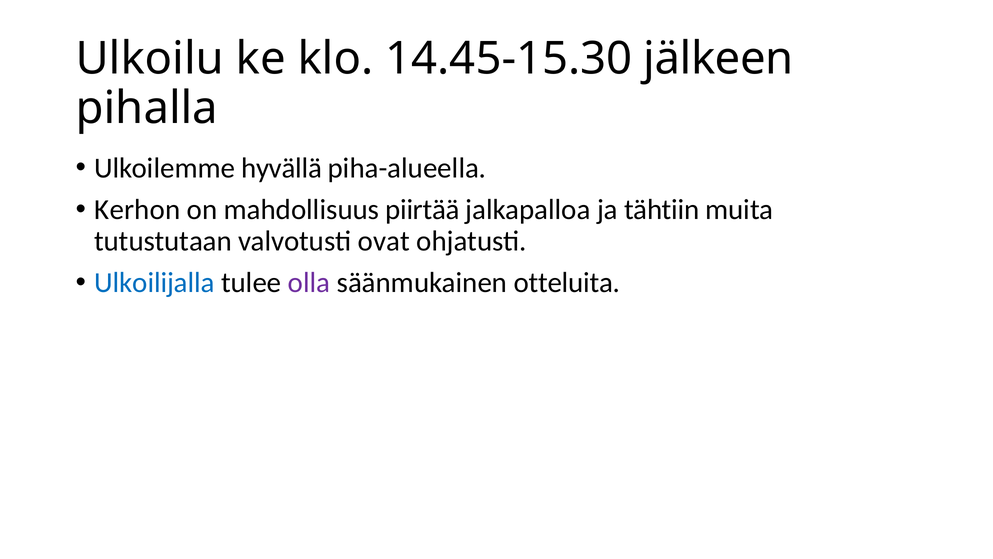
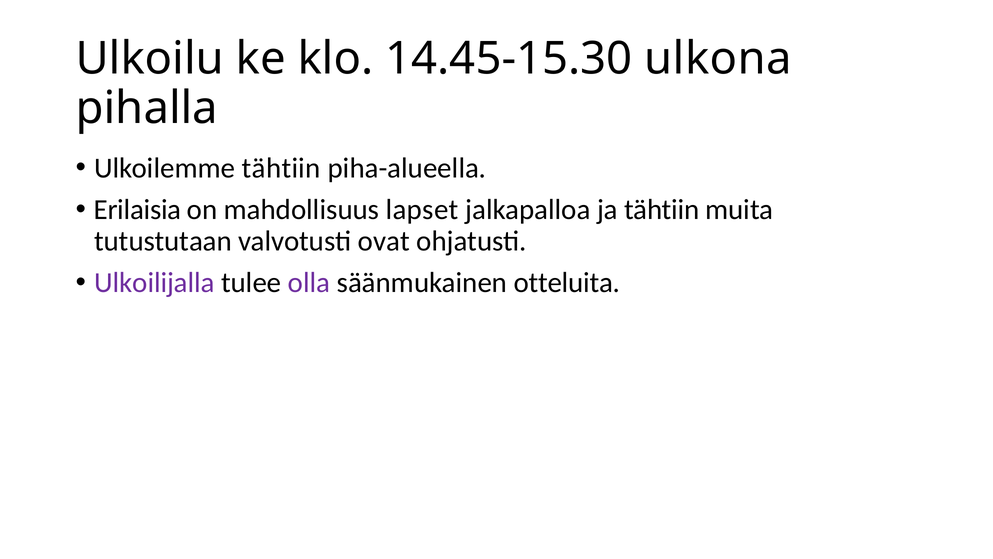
jälkeen: jälkeen -> ulkona
Ulkoilemme hyvällä: hyvällä -> tähtiin
Kerhon: Kerhon -> Erilaisia
piirtää: piirtää -> lapset
Ulkoilijalla colour: blue -> purple
